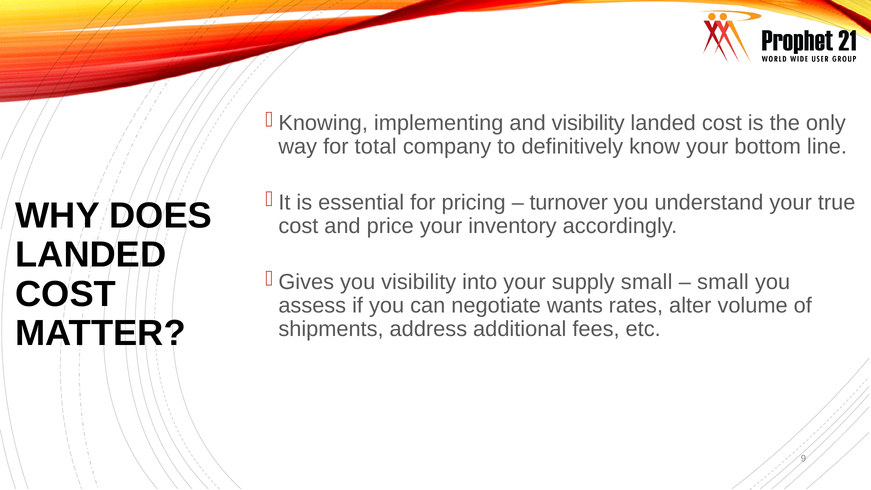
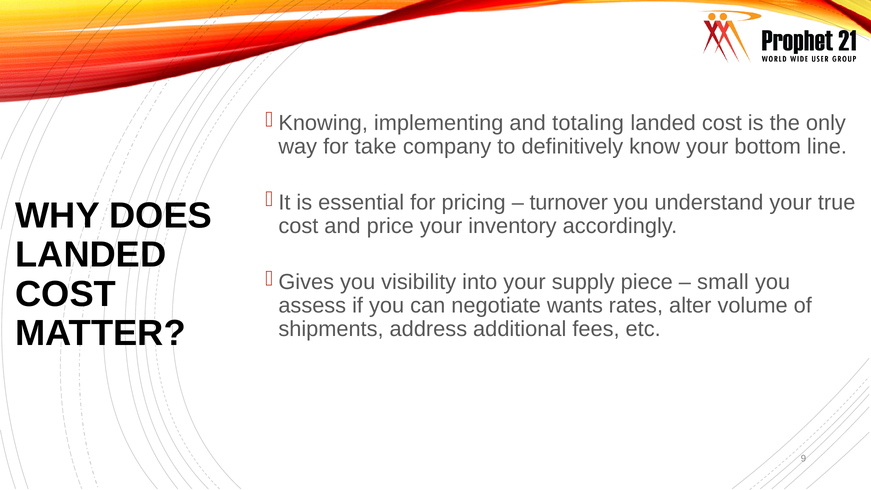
and visibility: visibility -> totaling
total: total -> take
supply small: small -> piece
